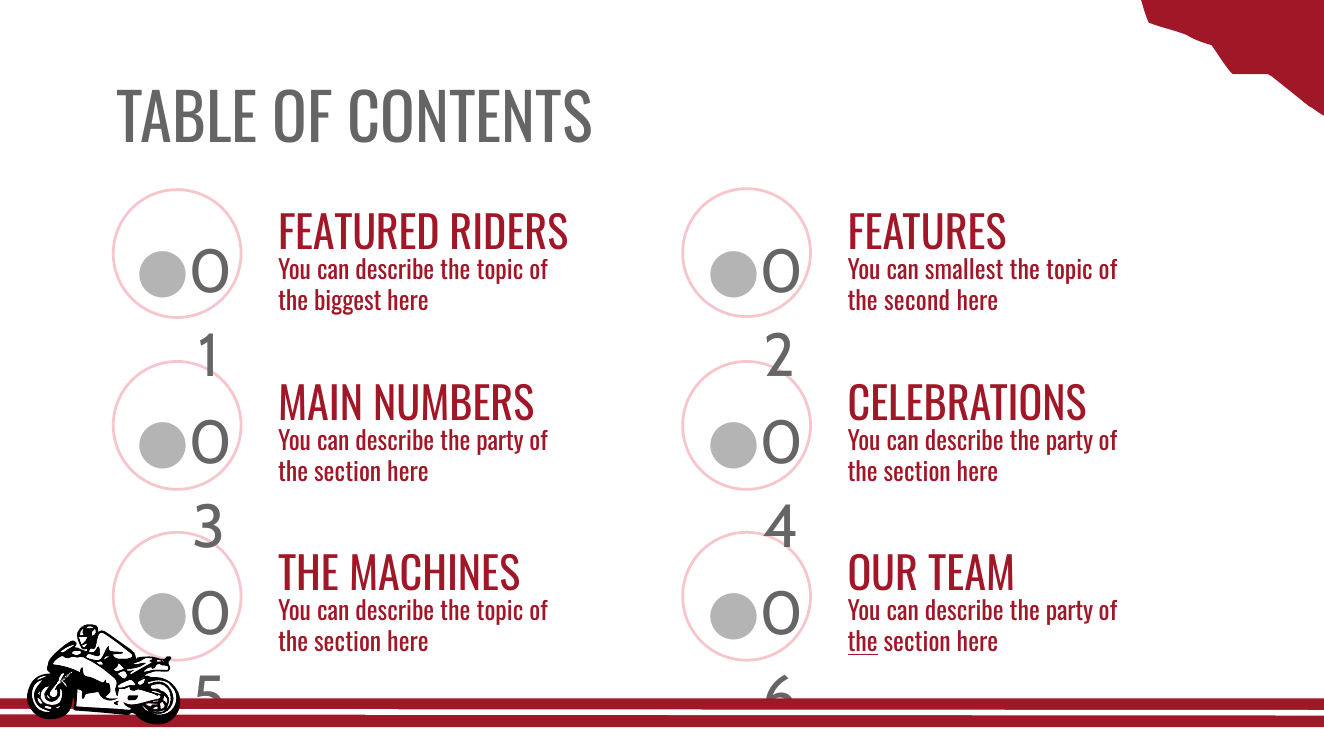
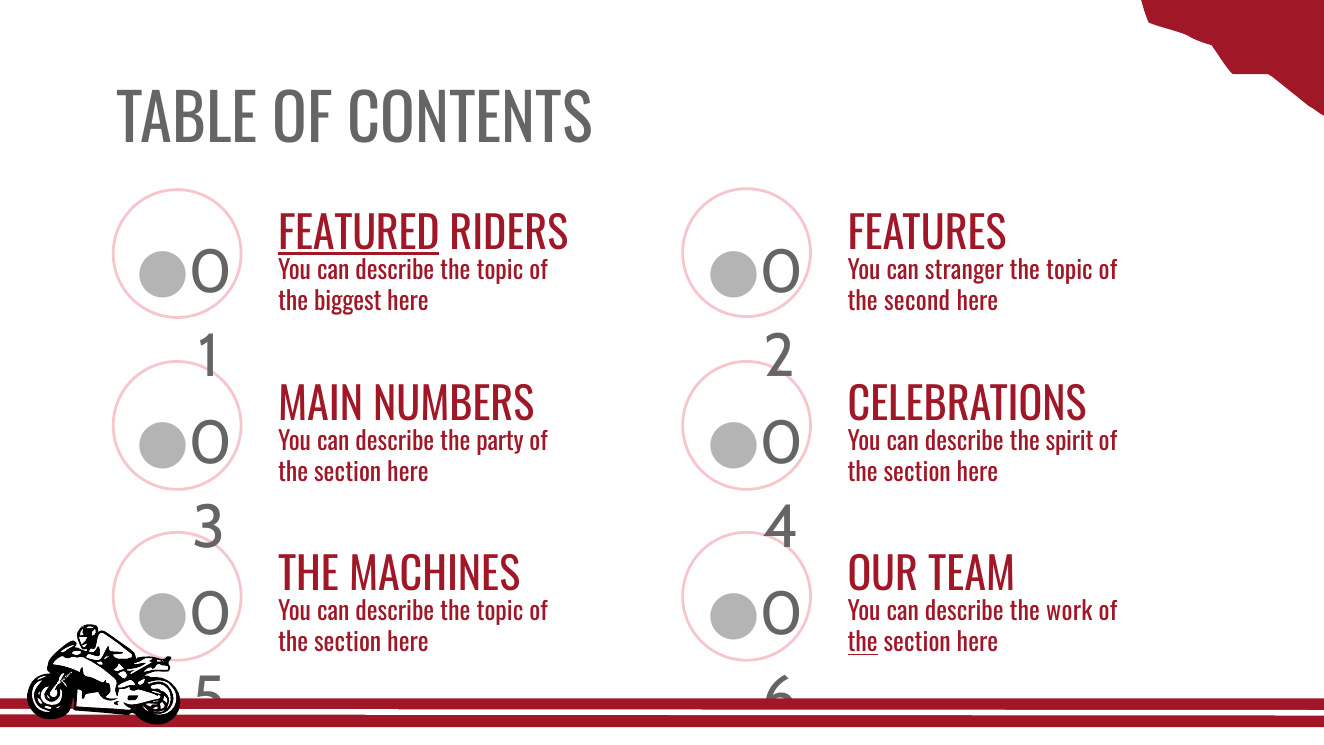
FEATURED underline: none -> present
smallest: smallest -> stranger
party at (1070, 442): party -> spirit
party at (1070, 612): party -> work
